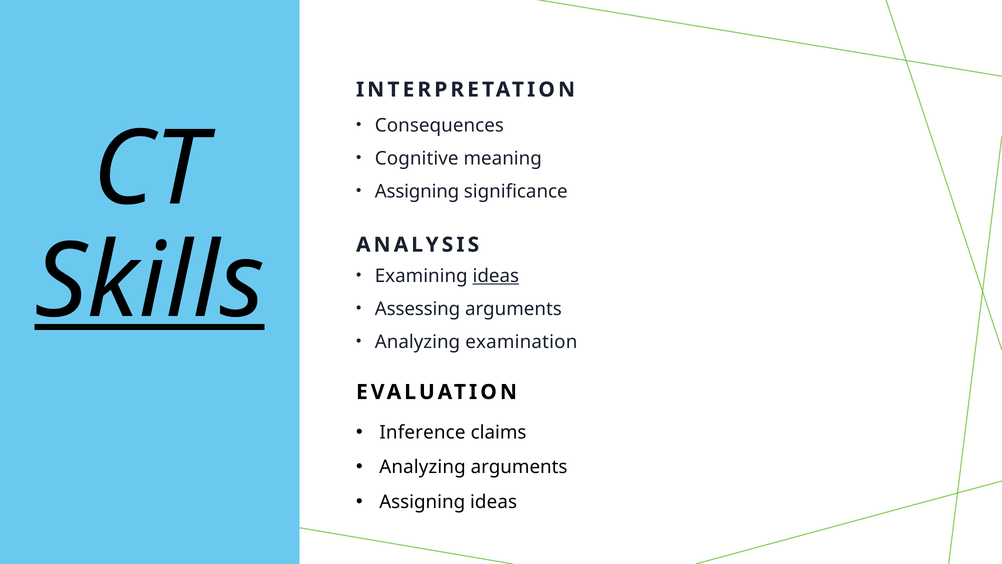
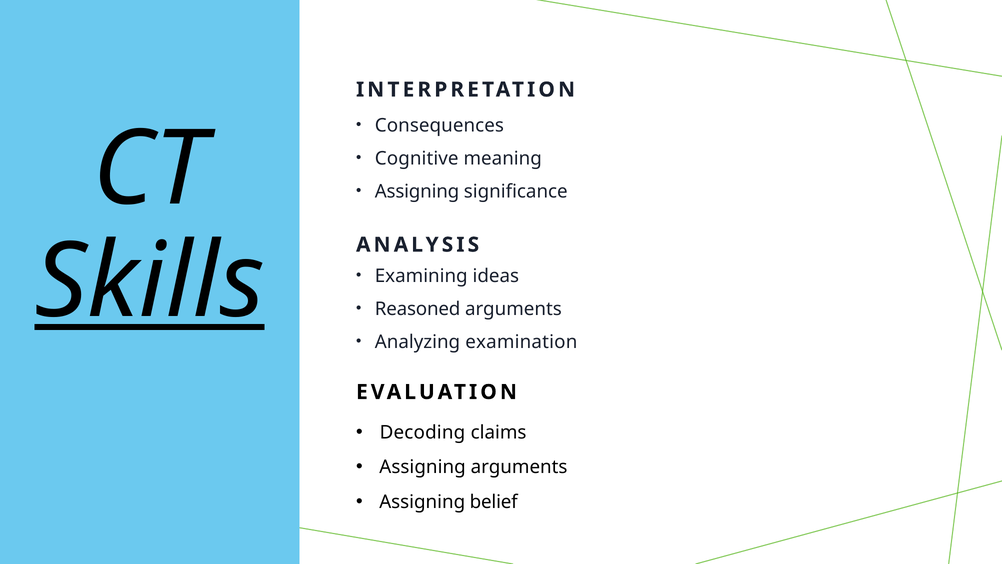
ideas at (496, 276) underline: present -> none
Assessing: Assessing -> Reasoned
Inference: Inference -> Decoding
Analyzing at (423, 467): Analyzing -> Assigning
Assigning ideas: ideas -> belief
